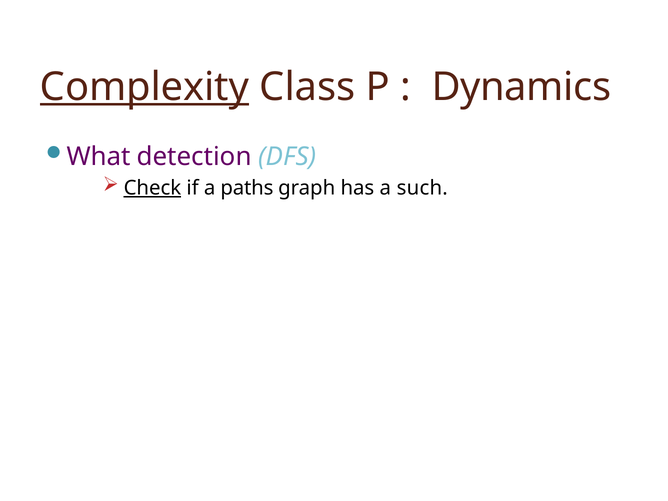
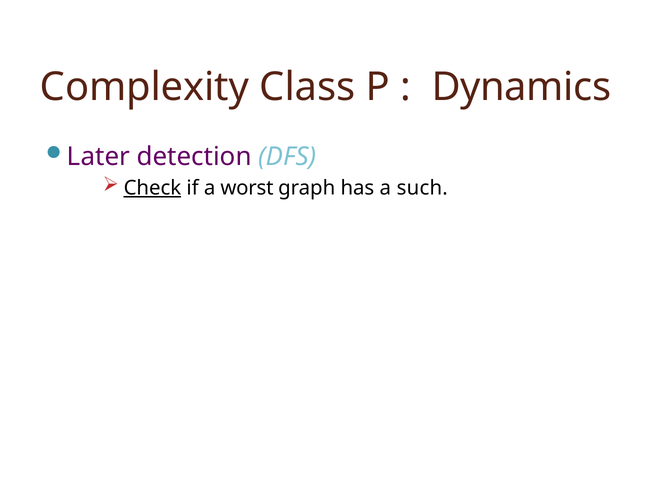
Complexity underline: present -> none
What: What -> Later
paths: paths -> worst
